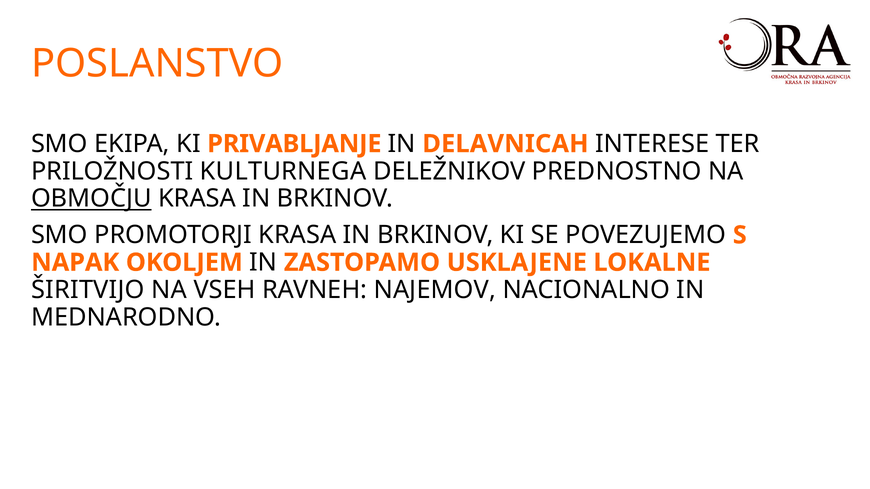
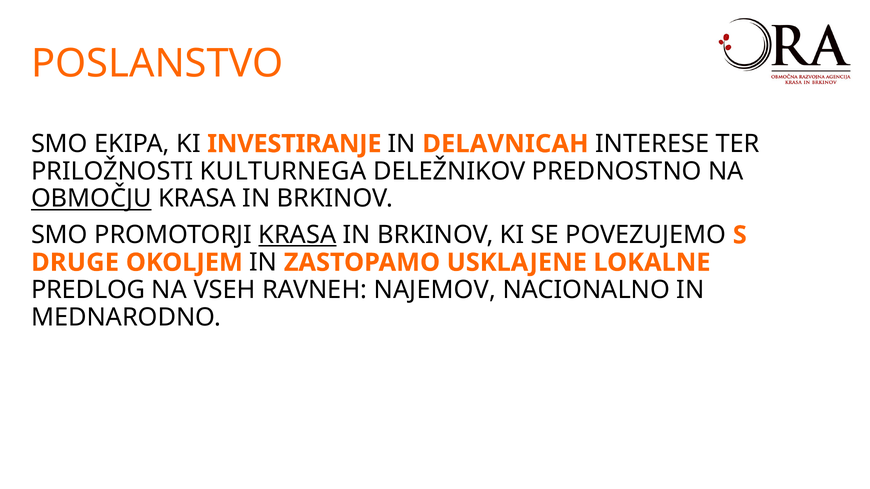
PRIVABLJANJE: PRIVABLJANJE -> INVESTIRANJE
KRASA at (297, 235) underline: none -> present
NAPAK: NAPAK -> DRUGE
ŠIRITVIJO: ŠIRITVIJO -> PREDLOG
